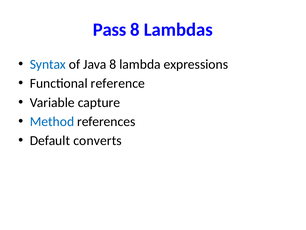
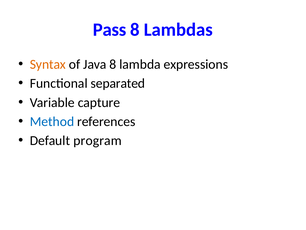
Syntax colour: blue -> orange
reference: reference -> separated
converts: converts -> program
